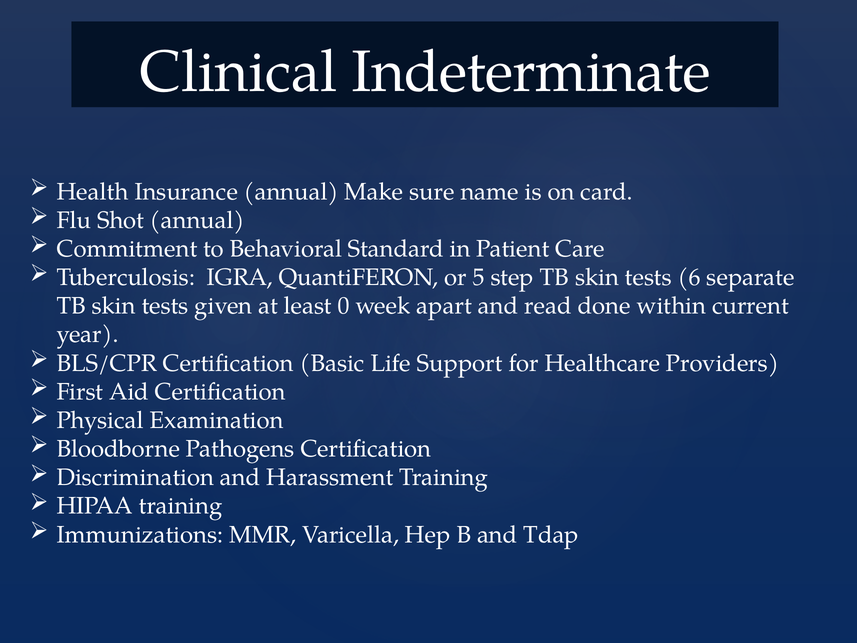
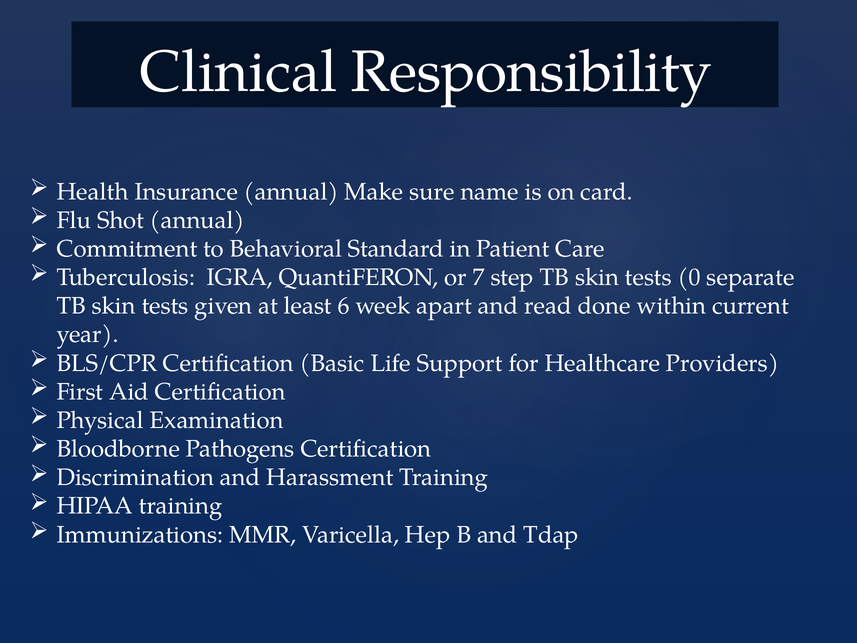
Indeterminate: Indeterminate -> Responsibility
5: 5 -> 7
6: 6 -> 0
0: 0 -> 6
